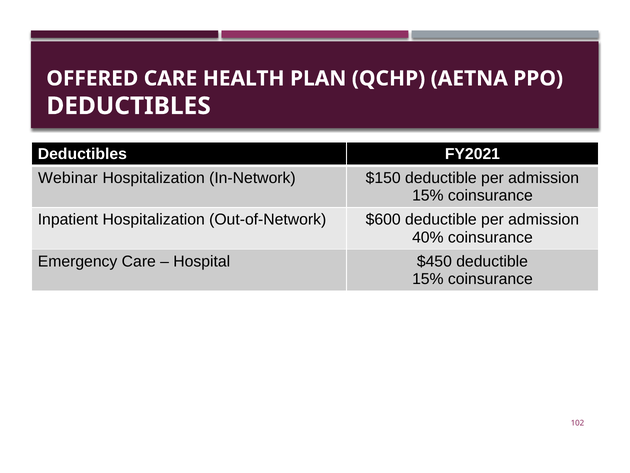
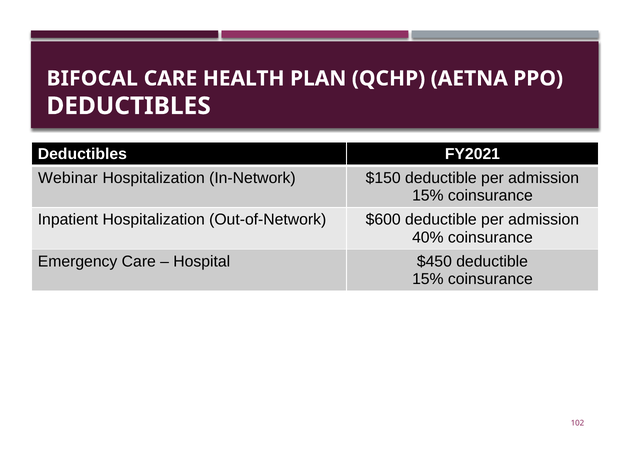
OFFERED: OFFERED -> BIFOCAL
